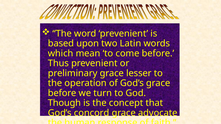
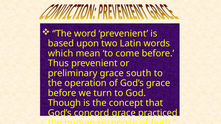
lesser: lesser -> south
advocate: advocate -> practiced
